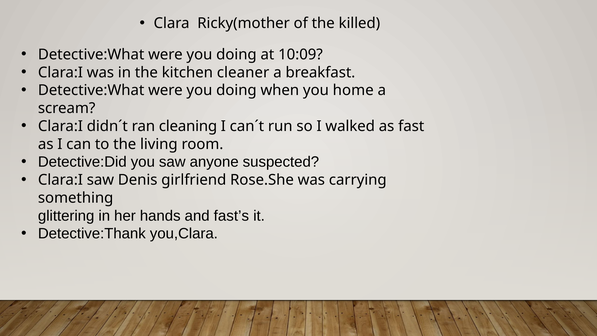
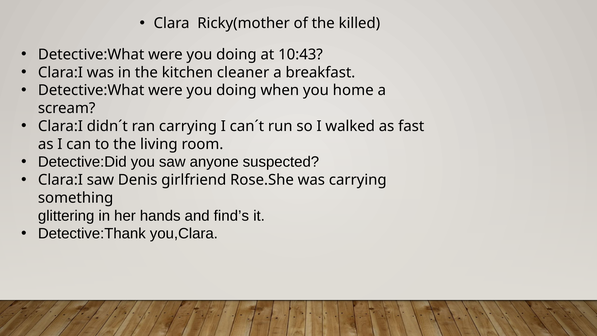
10:09: 10:09 -> 10:43
ran cleaning: cleaning -> carrying
fast’s: fast’s -> find’s
